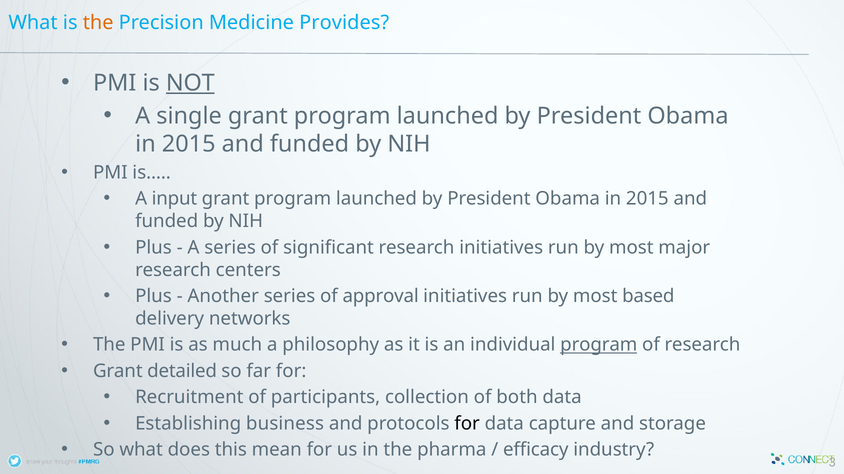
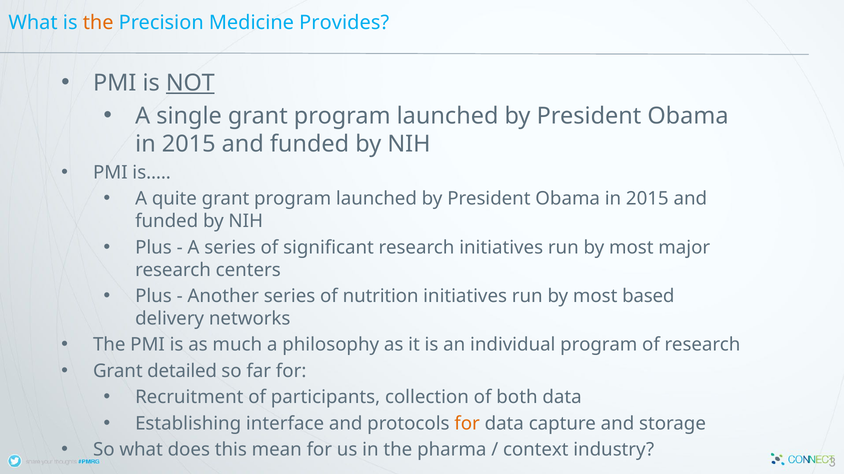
input: input -> quite
approval: approval -> nutrition
program at (599, 345) underline: present -> none
business: business -> interface
for at (467, 424) colour: black -> orange
efficacy: efficacy -> context
